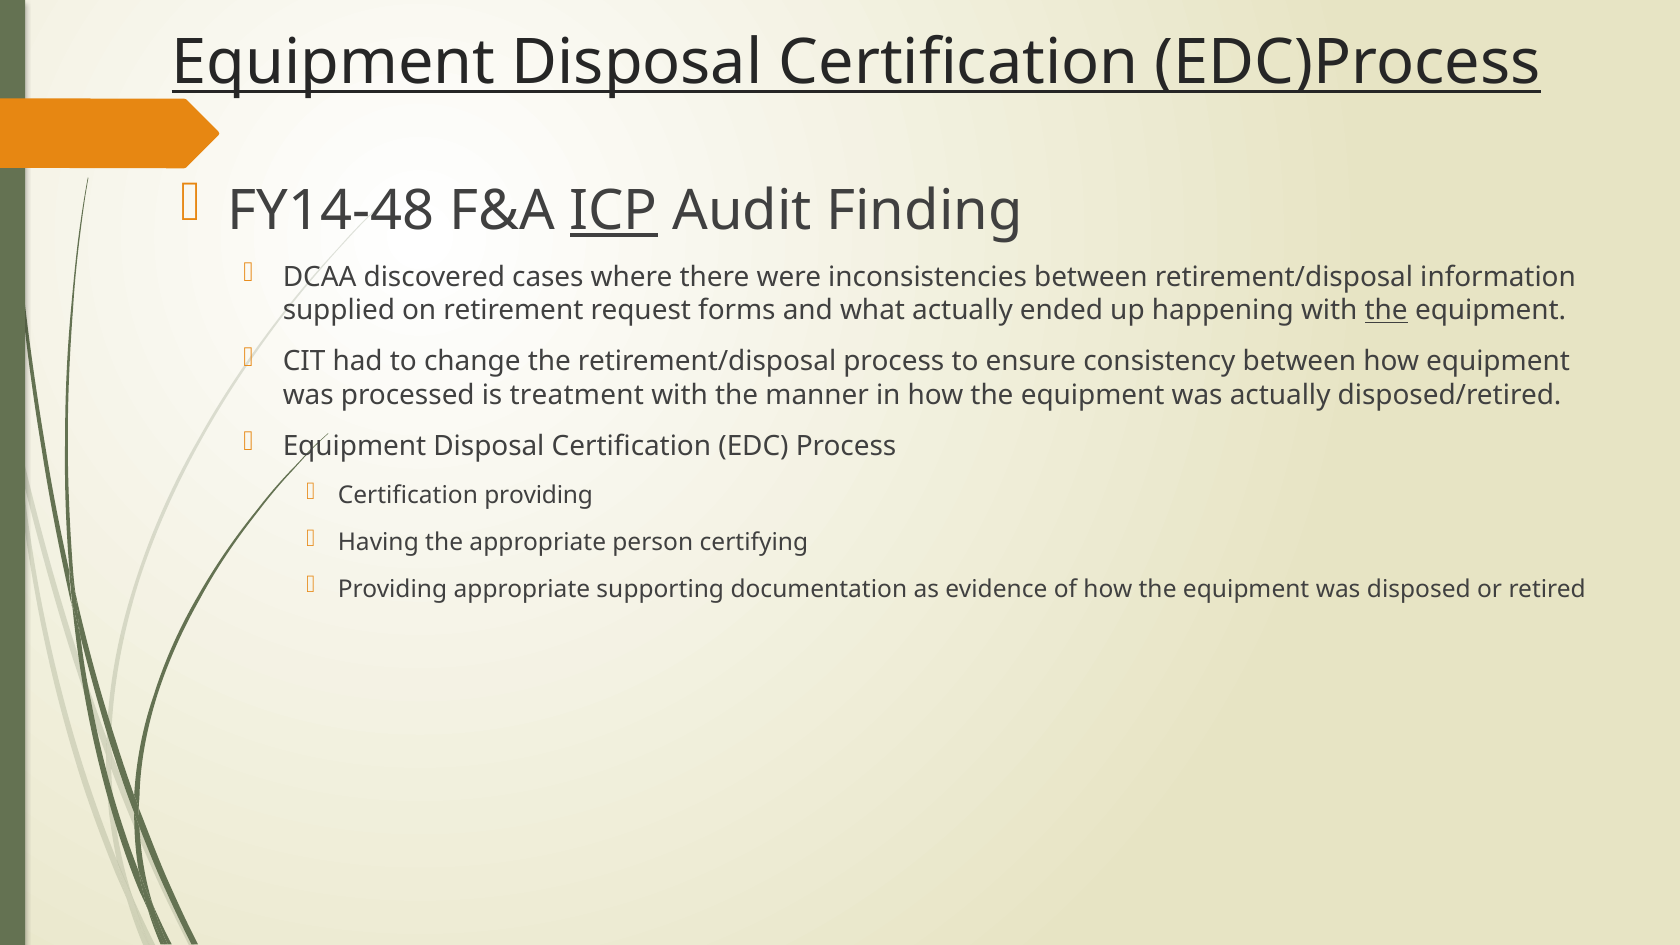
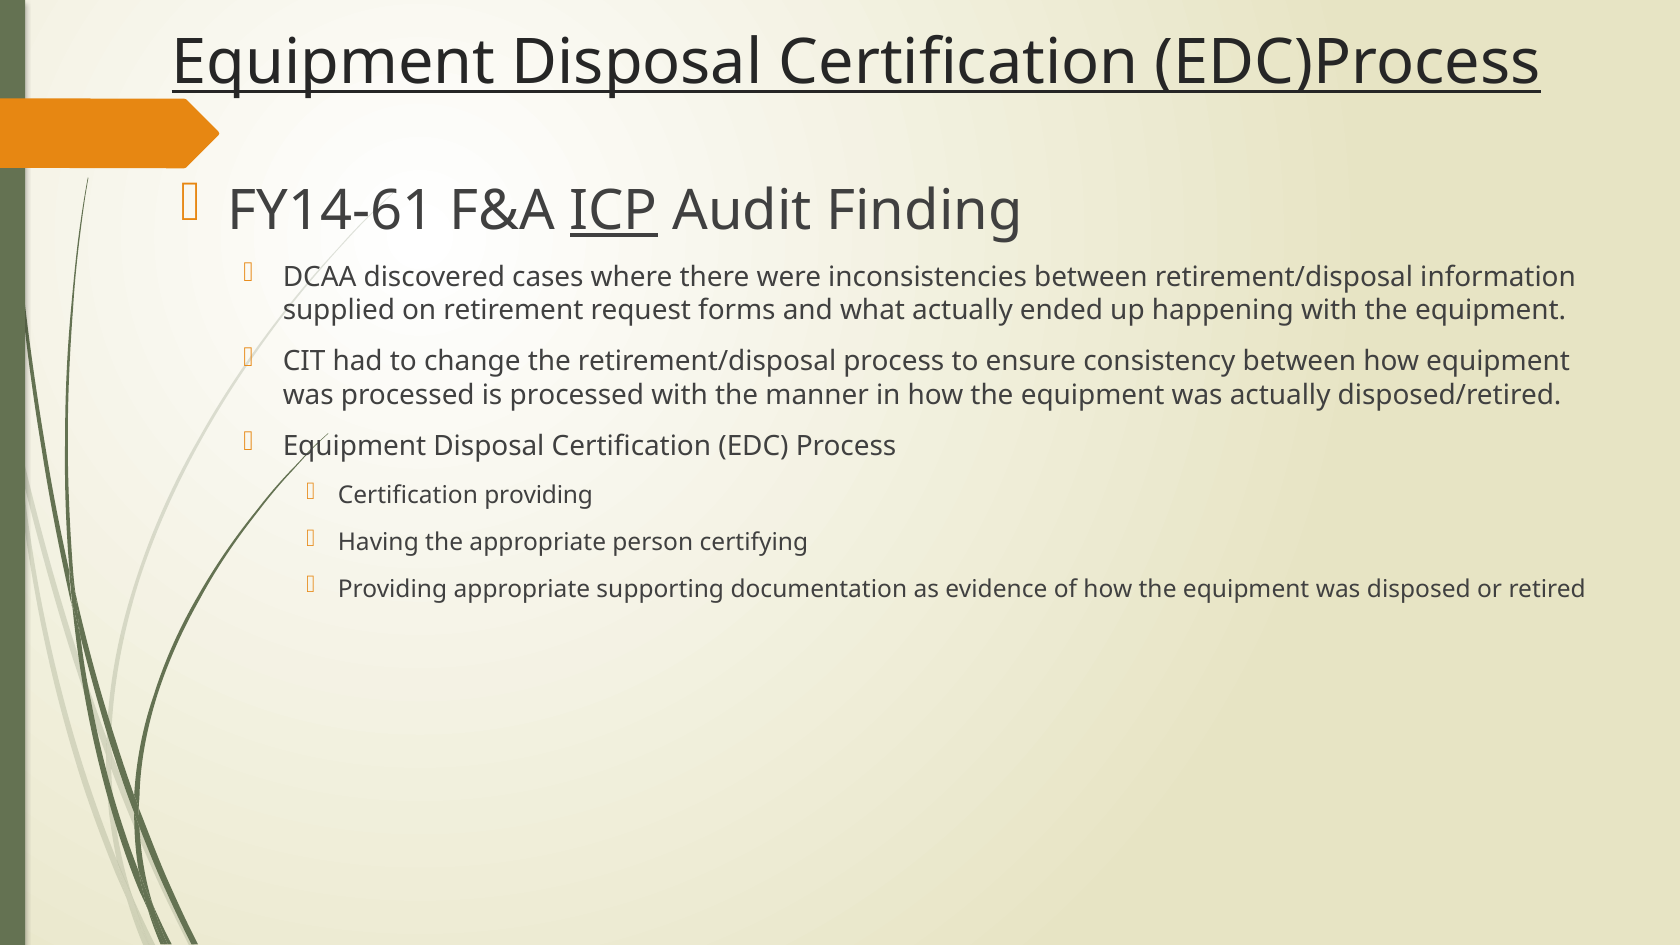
FY14-48: FY14-48 -> FY14-61
the at (1386, 311) underline: present -> none
is treatment: treatment -> processed
